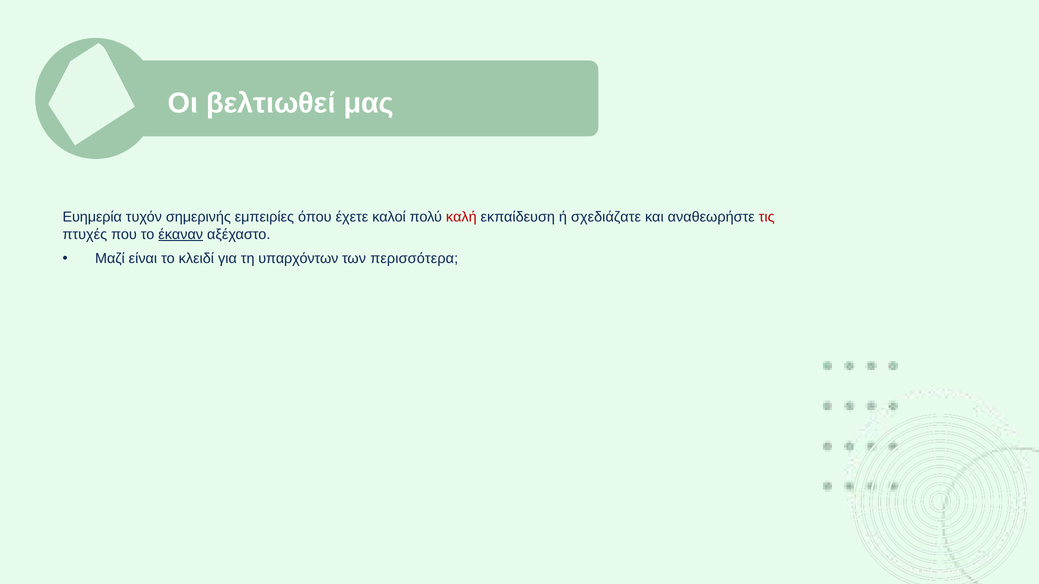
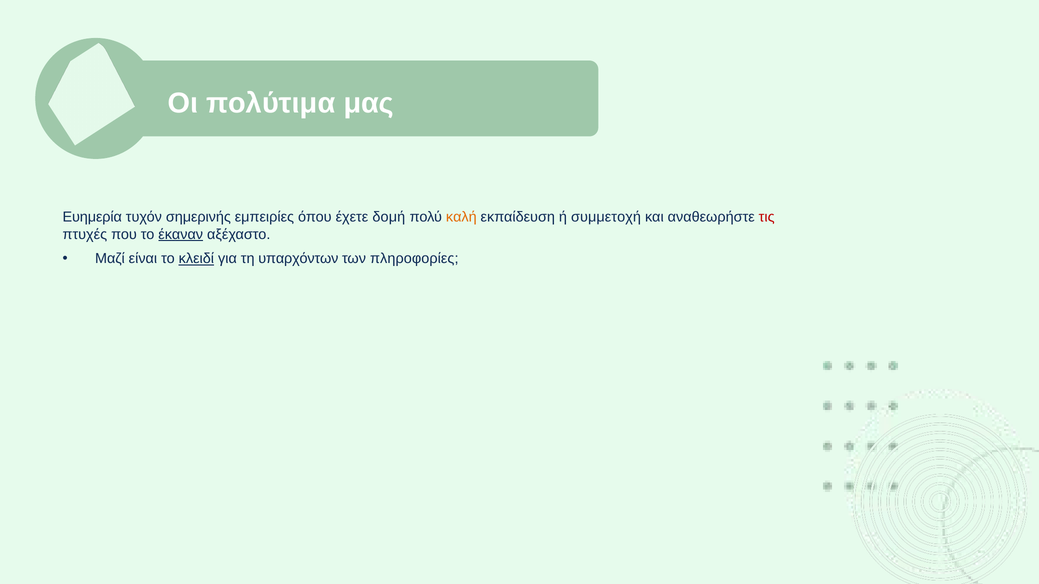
βελτιωθεί: βελτιωθεί -> πολύτιμα
καλοί: καλοί -> δομή
καλή colour: red -> orange
σχεδιάζατε: σχεδιάζατε -> συμμετοχή
κλειδί underline: none -> present
περισσότερα: περισσότερα -> πληροφορίες
